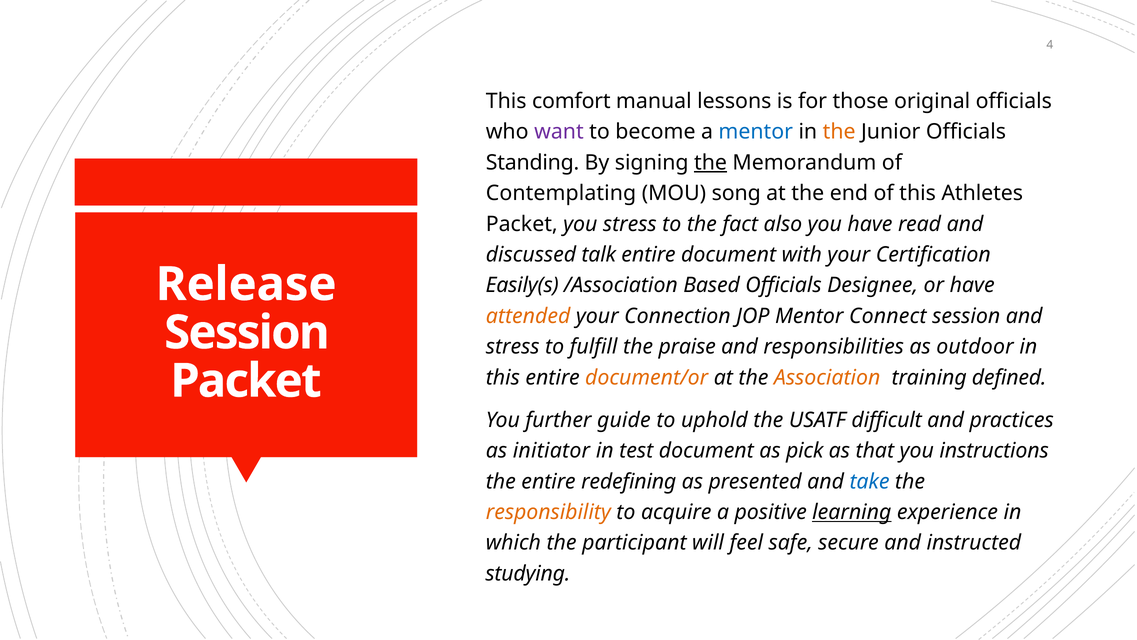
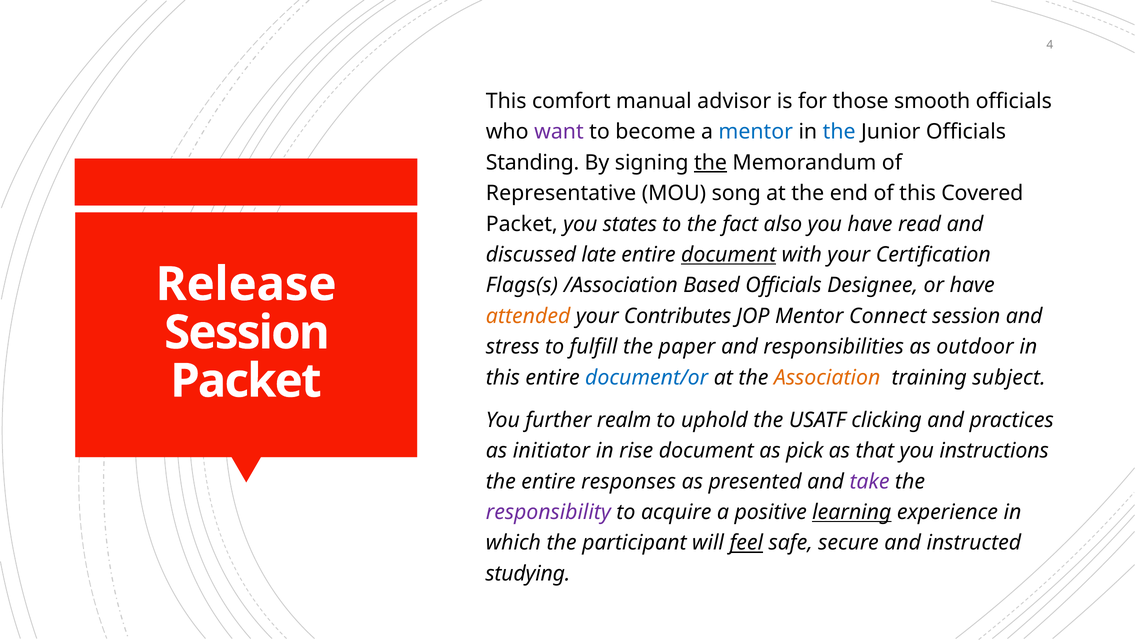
lessons: lessons -> advisor
original: original -> smooth
the at (839, 132) colour: orange -> blue
Contemplating: Contemplating -> Representative
Athletes: Athletes -> Covered
you stress: stress -> states
talk: talk -> late
document at (729, 255) underline: none -> present
Easily(s: Easily(s -> Flags(s
Connection: Connection -> Contributes
praise: praise -> paper
document/or colour: orange -> blue
defined: defined -> subject
guide: guide -> realm
difficult: difficult -> clicking
test: test -> rise
redefining: redefining -> responses
take colour: blue -> purple
responsibility colour: orange -> purple
feel underline: none -> present
